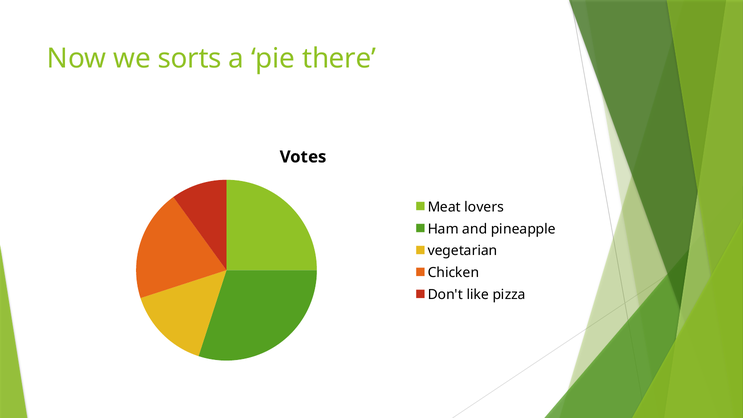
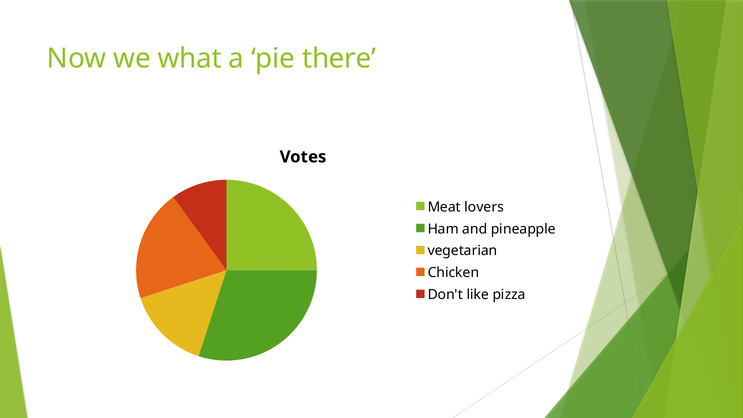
sorts: sorts -> what
